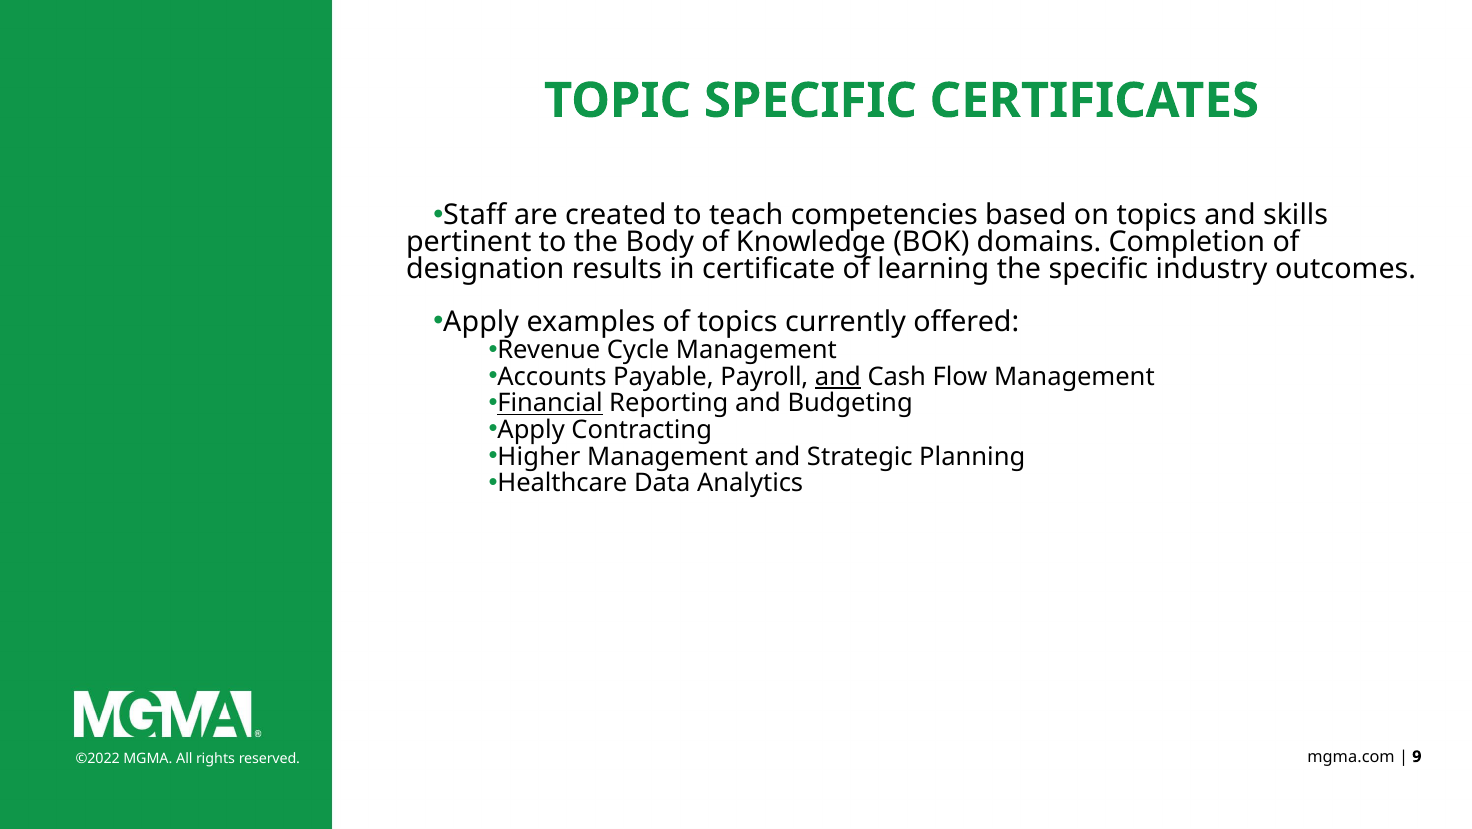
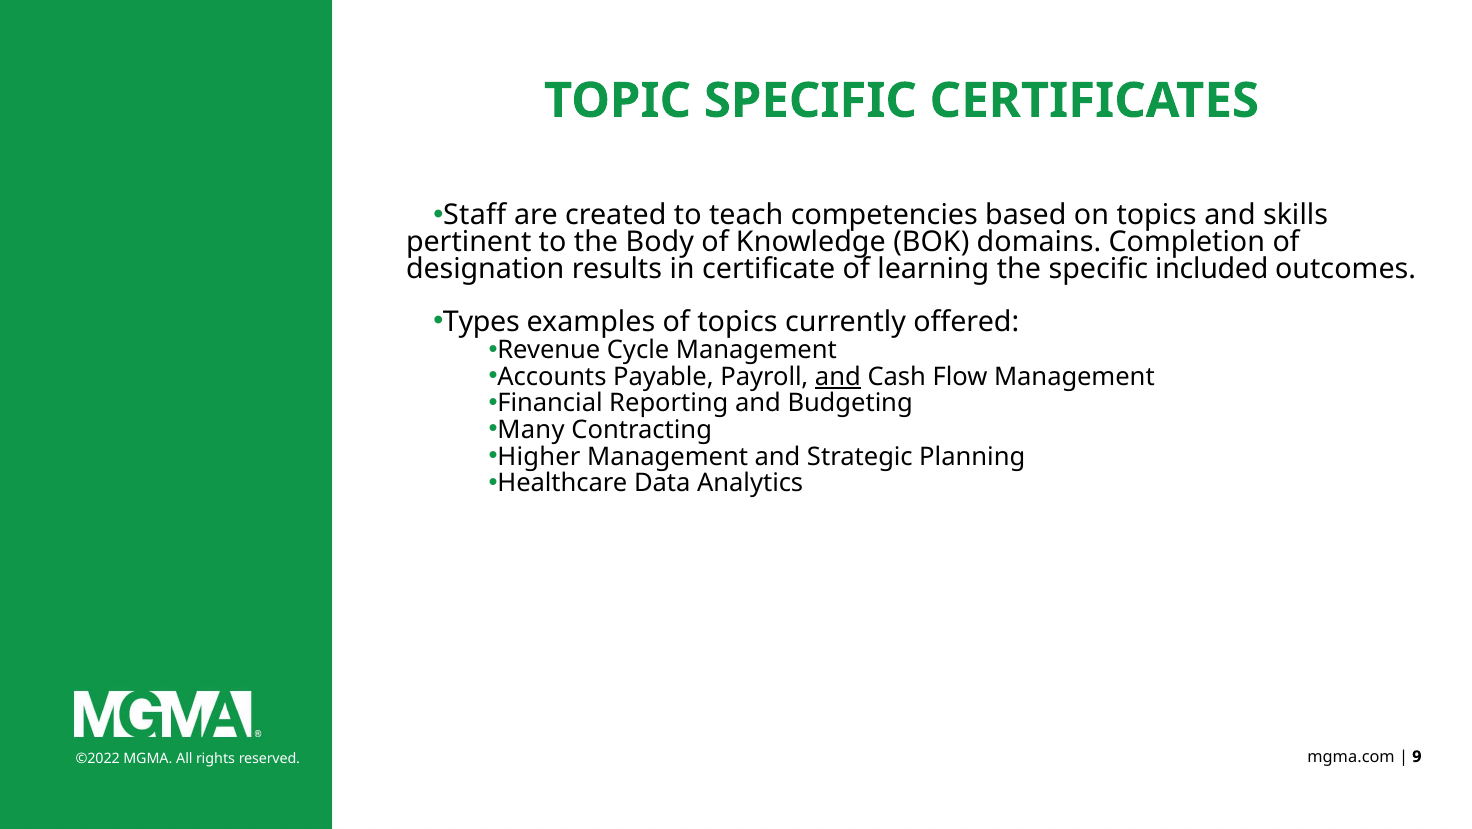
industry: industry -> included
Apply at (481, 322): Apply -> Types
Financial underline: present -> none
Apply at (531, 430): Apply -> Many
